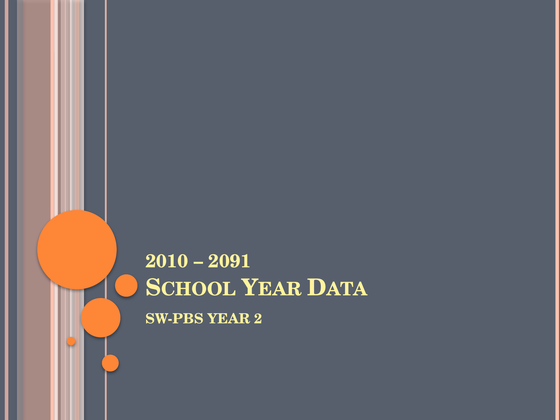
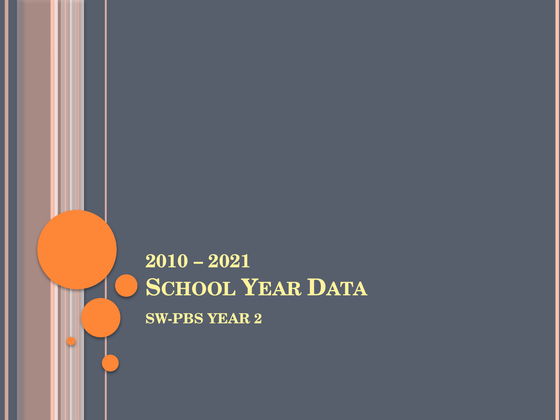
2091: 2091 -> 2021
